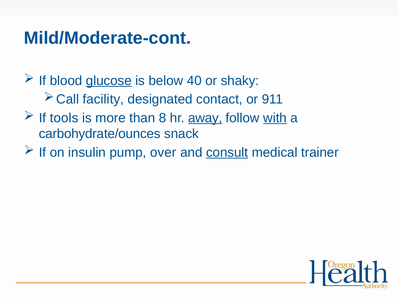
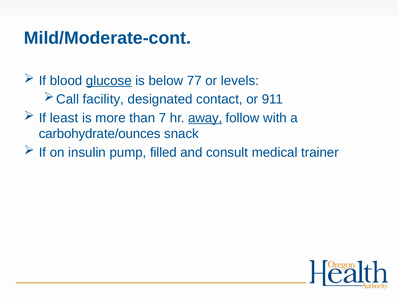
40: 40 -> 77
shaky: shaky -> levels
tools: tools -> least
8: 8 -> 7
with underline: present -> none
over: over -> filled
consult underline: present -> none
